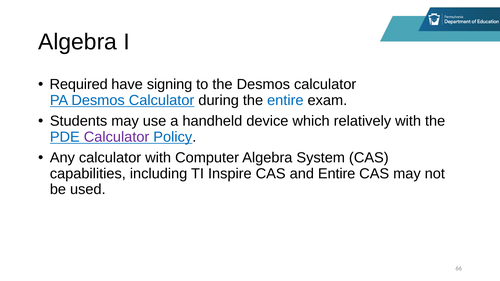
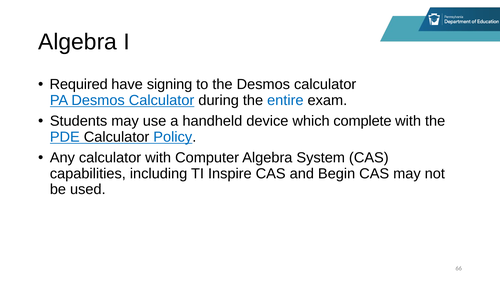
relatively: relatively -> complete
Calculator at (117, 137) colour: purple -> black
and Entire: Entire -> Begin
